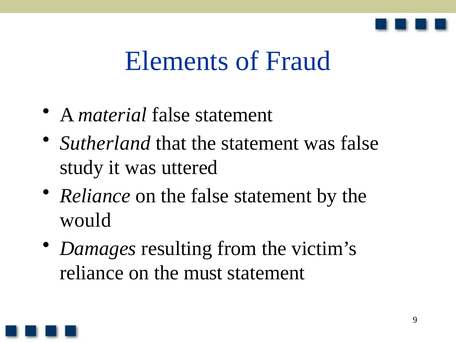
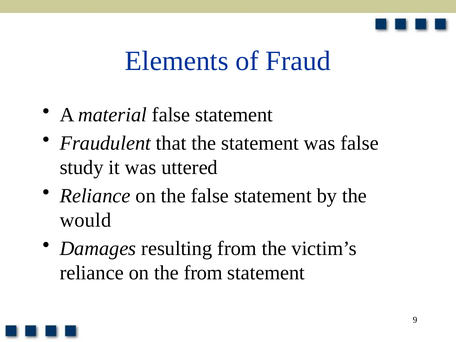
Sutherland: Sutherland -> Fraudulent
the must: must -> from
